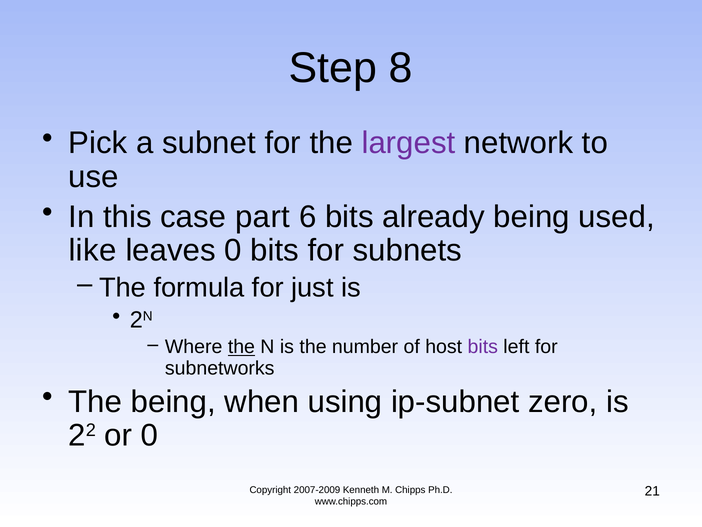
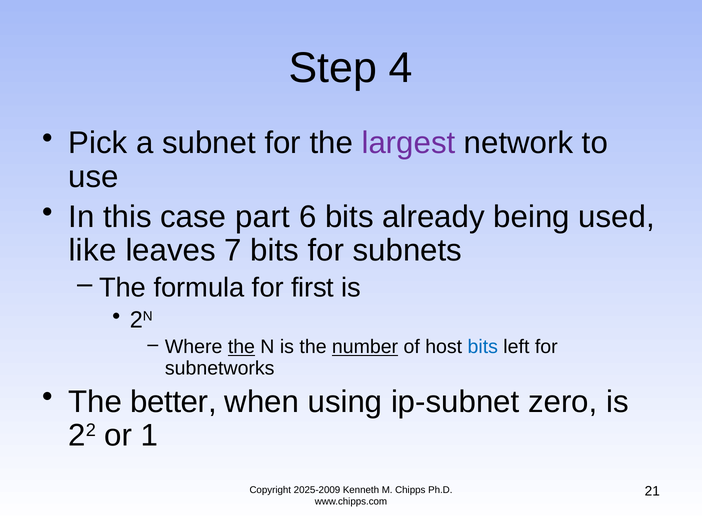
8: 8 -> 4
leaves 0: 0 -> 7
just: just -> first
number underline: none -> present
bits at (483, 347) colour: purple -> blue
The being: being -> better
or 0: 0 -> 1
2007-2009: 2007-2009 -> 2025-2009
